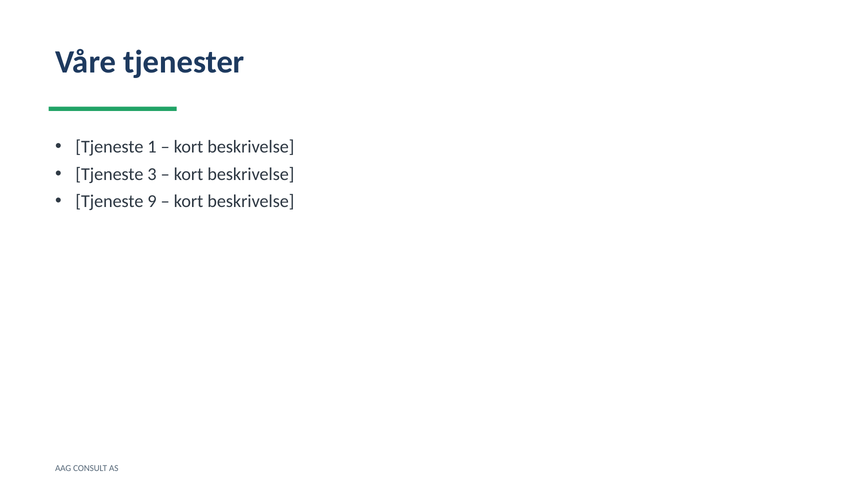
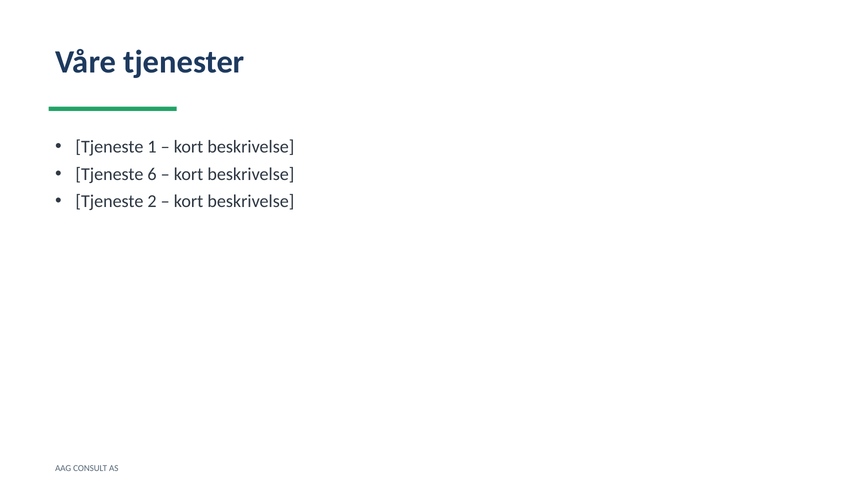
3: 3 -> 6
9: 9 -> 2
